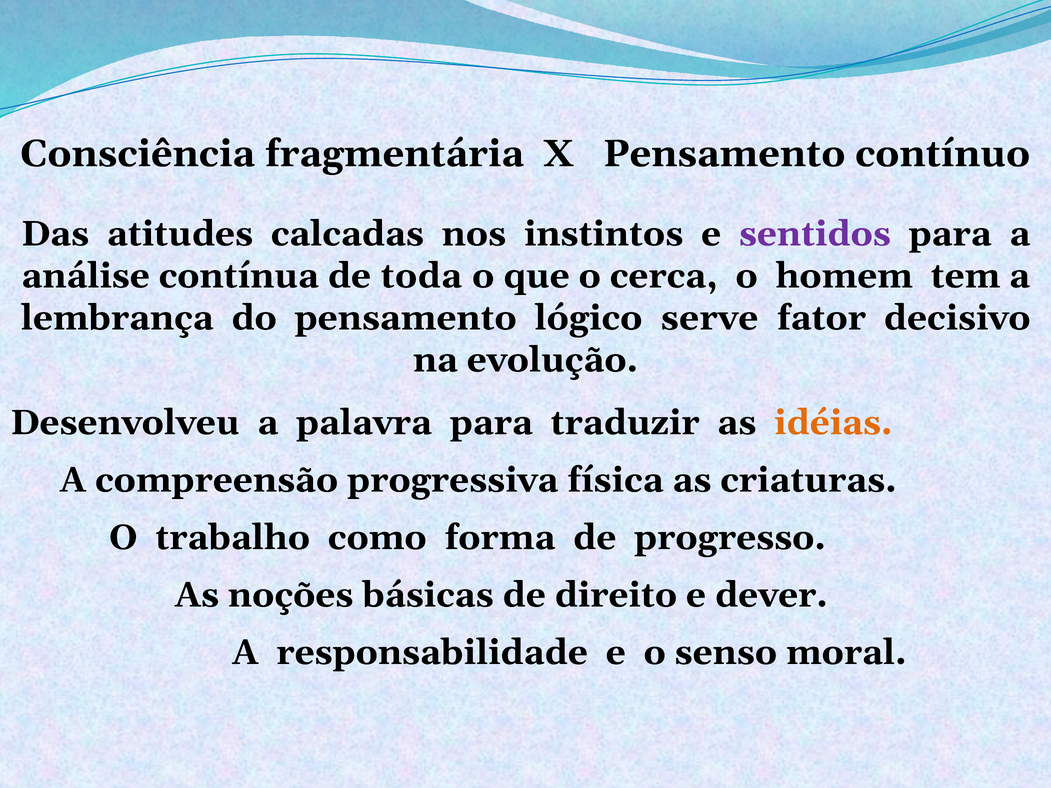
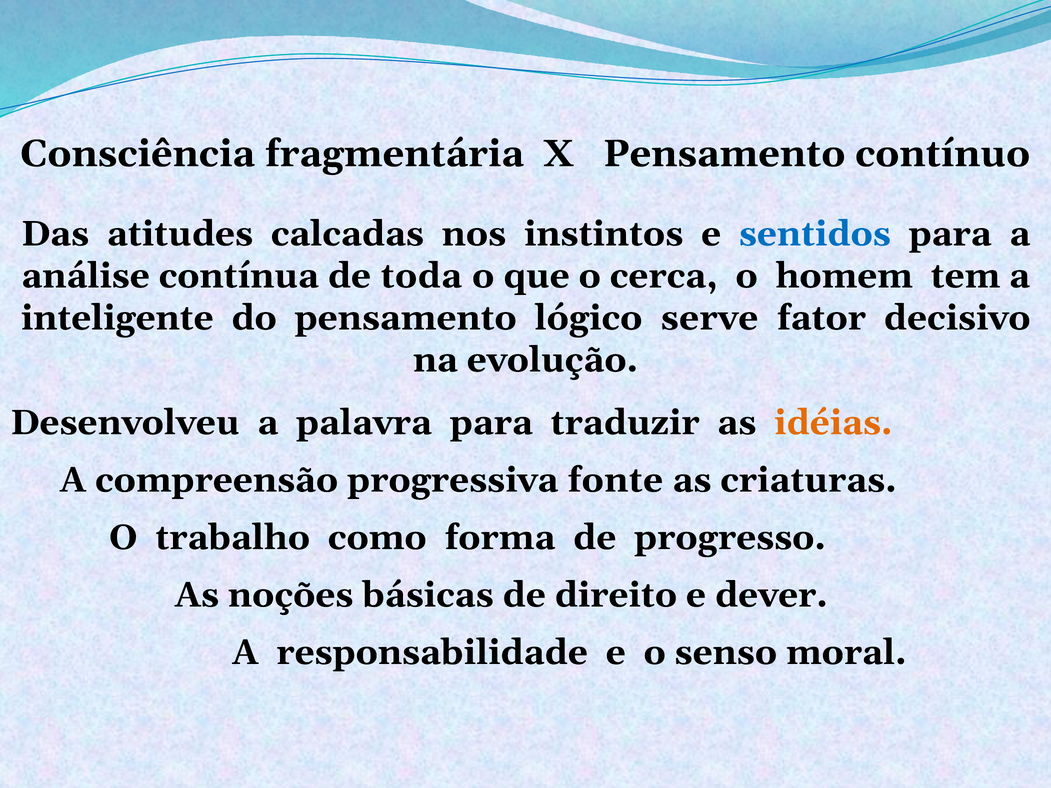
sentidos colour: purple -> blue
lembrança: lembrança -> inteligente
física: física -> fonte
